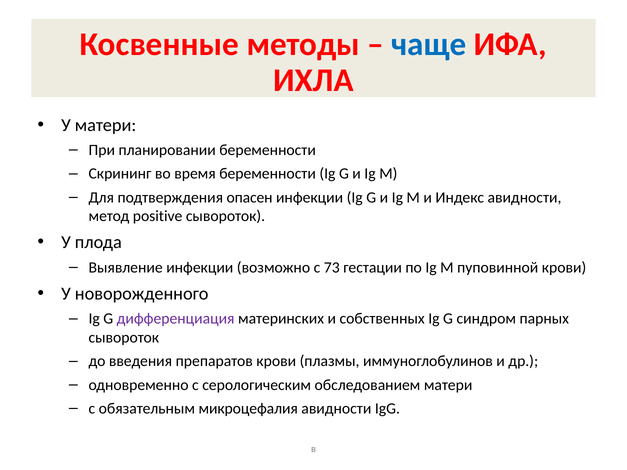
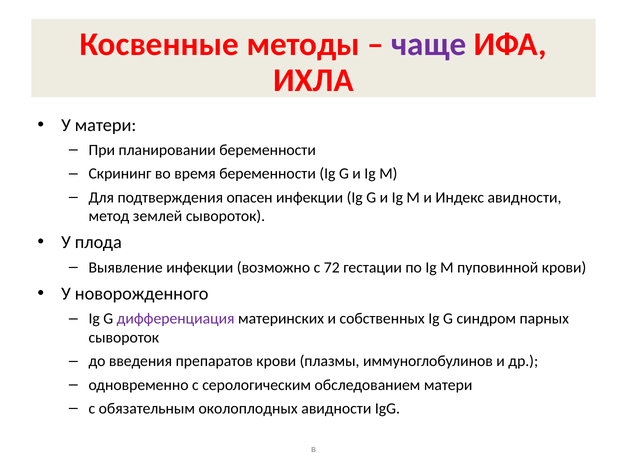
чаще colour: blue -> purple
positive: positive -> землей
73: 73 -> 72
микроцефалия: микроцефалия -> околоплодных
